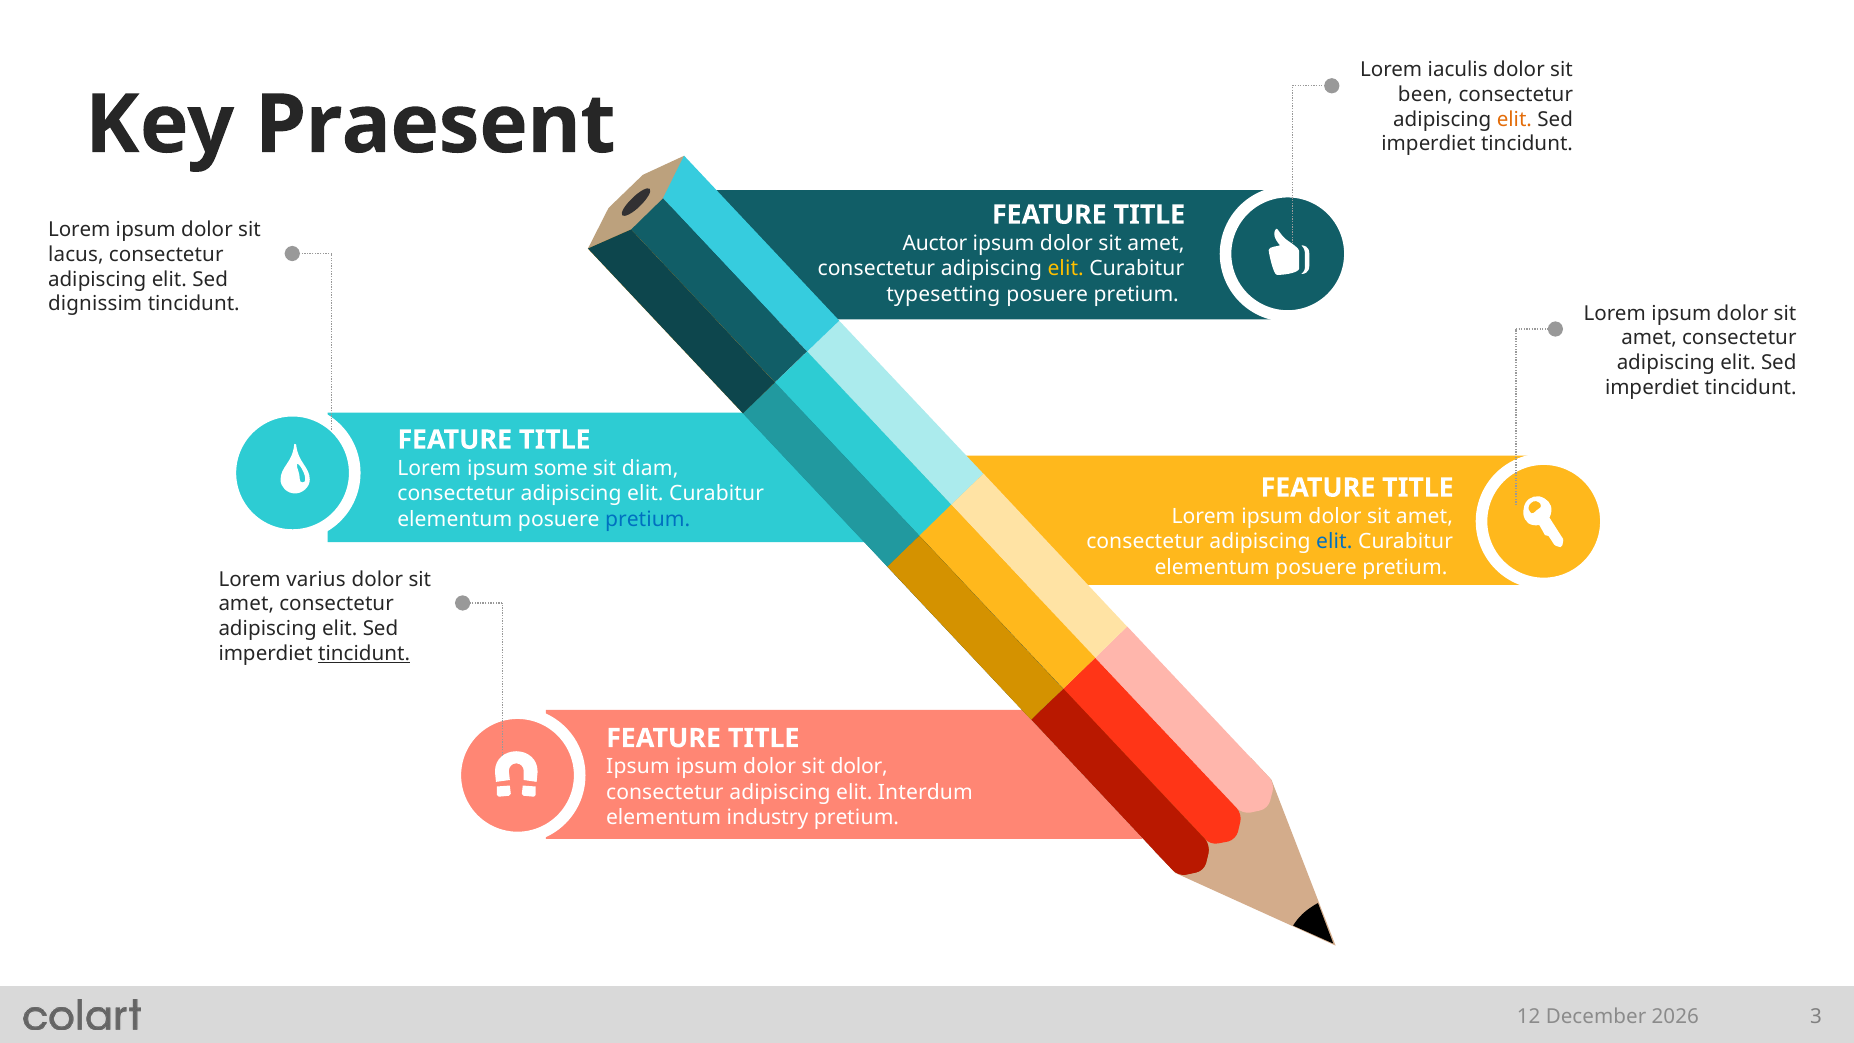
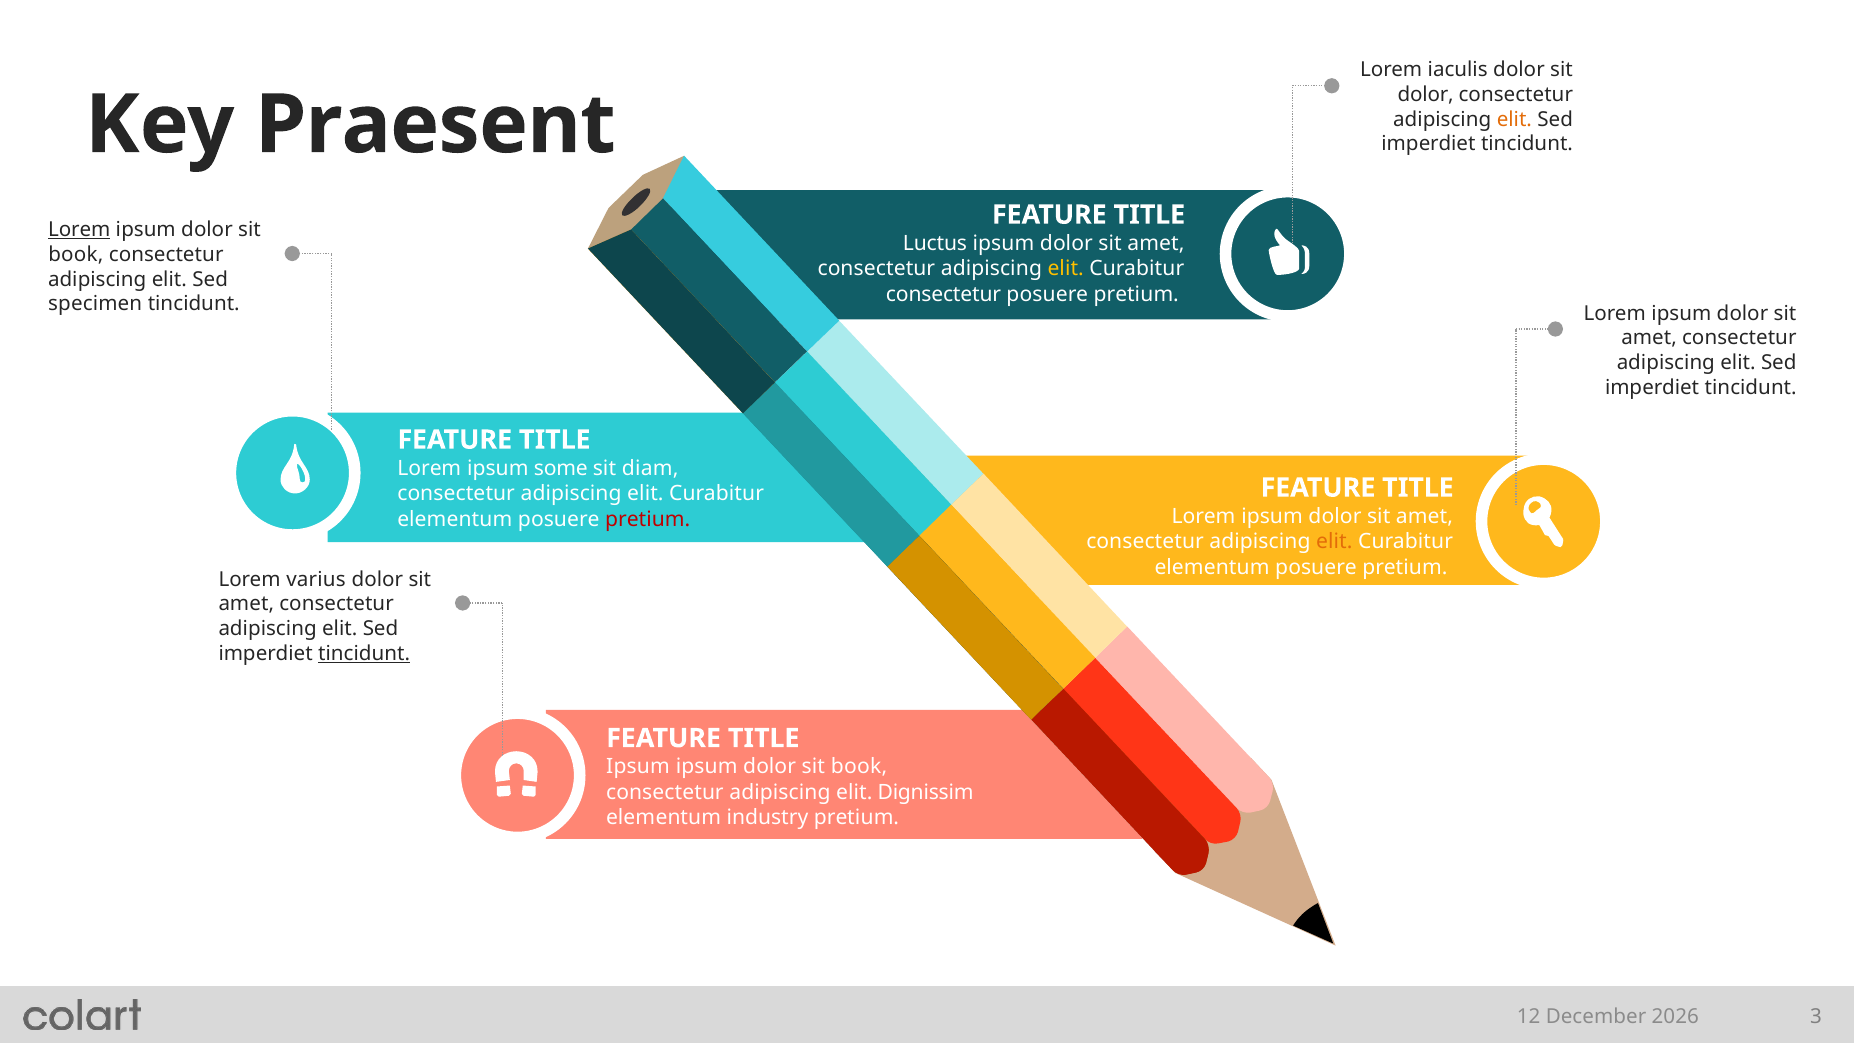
been at (1425, 95): been -> dolor
Lorem at (79, 230) underline: none -> present
Auctor: Auctor -> Luctus
lacus at (76, 255): lacus -> book
typesetting at (943, 294): typesetting -> consectetur
dignissim: dignissim -> specimen
pretium at (648, 519) colour: blue -> red
elit at (1334, 542) colour: blue -> orange
dolor at (859, 767): dolor -> book
Interdum: Interdum -> Dignissim
